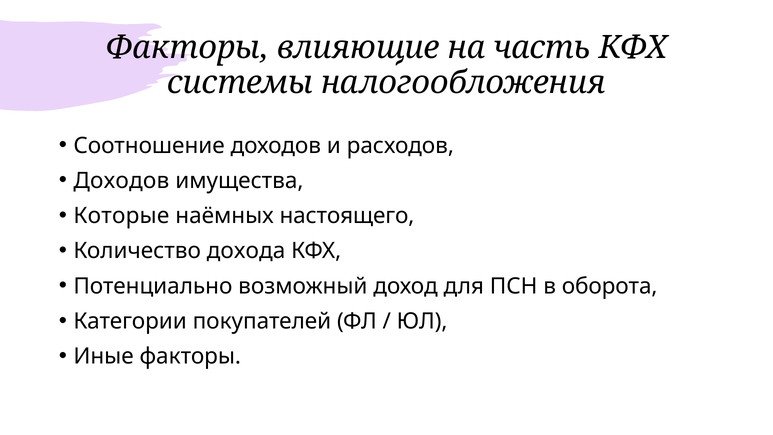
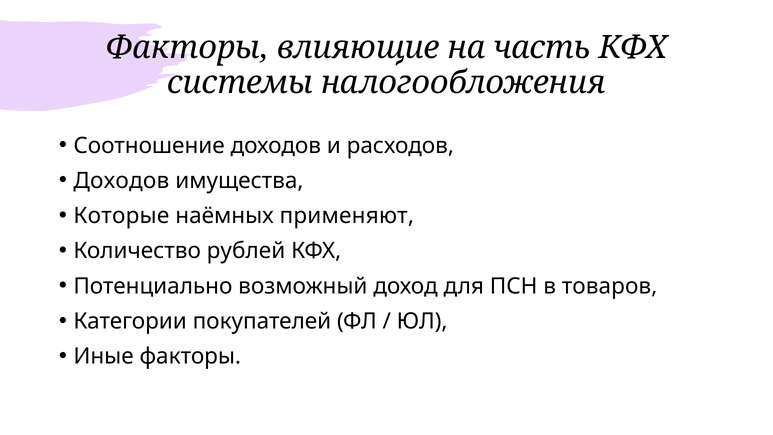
настоящего: настоящего -> применяют
дохода: дохода -> рублей
оборота: оборота -> товаров
